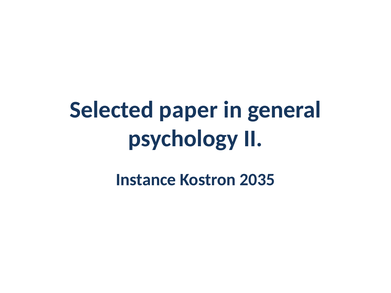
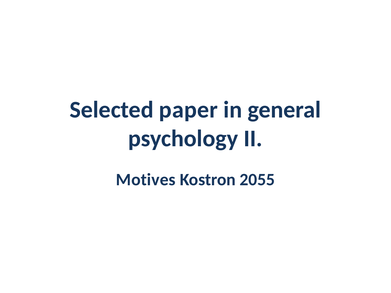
Instance: Instance -> Motives
2035: 2035 -> 2055
